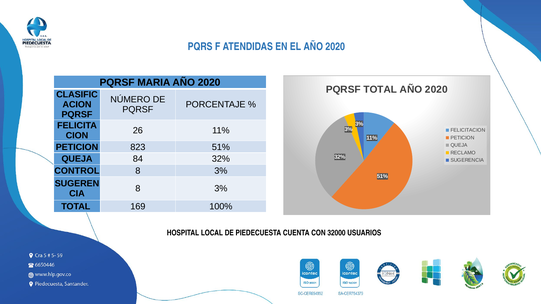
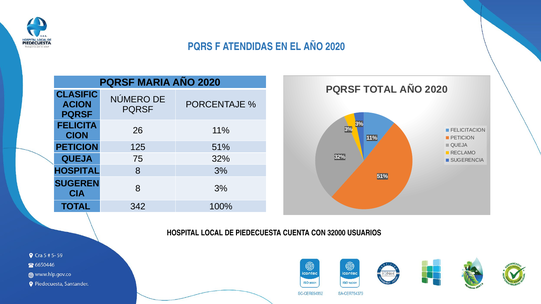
823: 823 -> 125
84: 84 -> 75
CONTROL at (77, 171): CONTROL -> HOSPITAL
169: 169 -> 342
